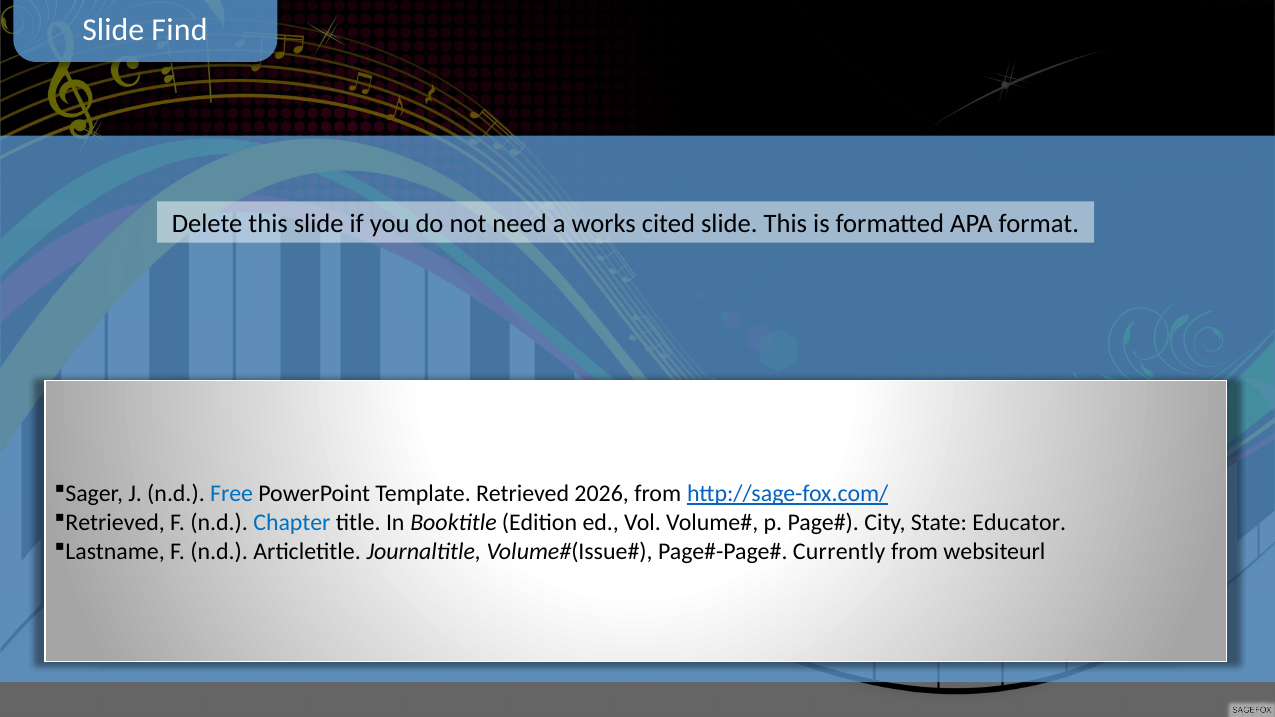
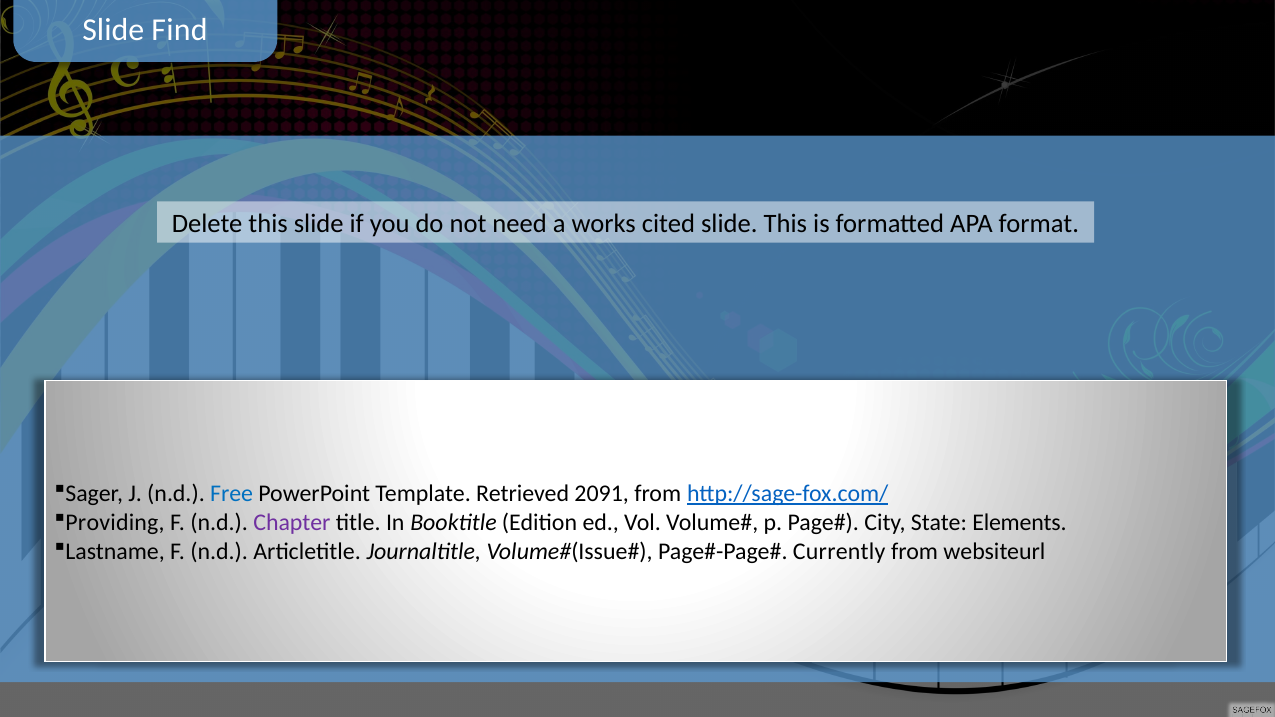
2026: 2026 -> 2091
Retrieved at (115, 523): Retrieved -> Providing
Chapter colour: blue -> purple
Educator: Educator -> Elements
